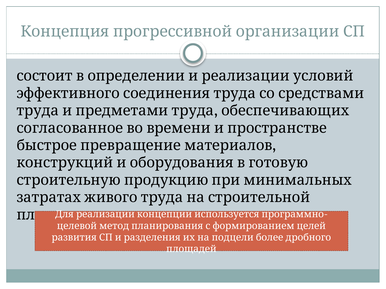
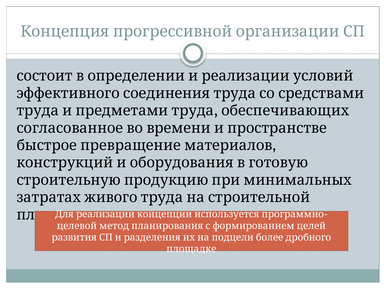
площадей at (191, 249): площадей -> площадке
